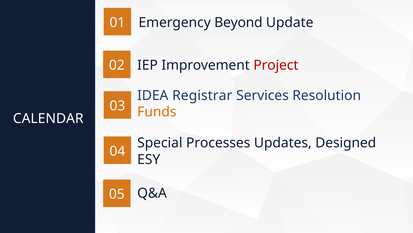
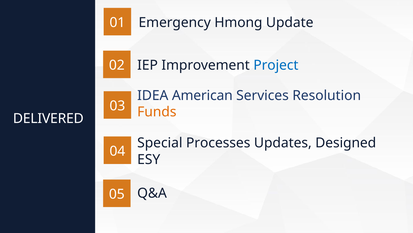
Beyond: Beyond -> Hmong
Project colour: red -> blue
Registrar: Registrar -> American
CALENDAR: CALENDAR -> DELIVERED
